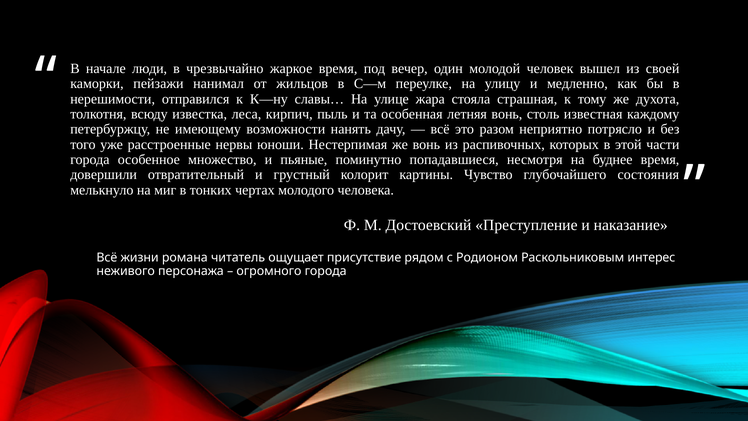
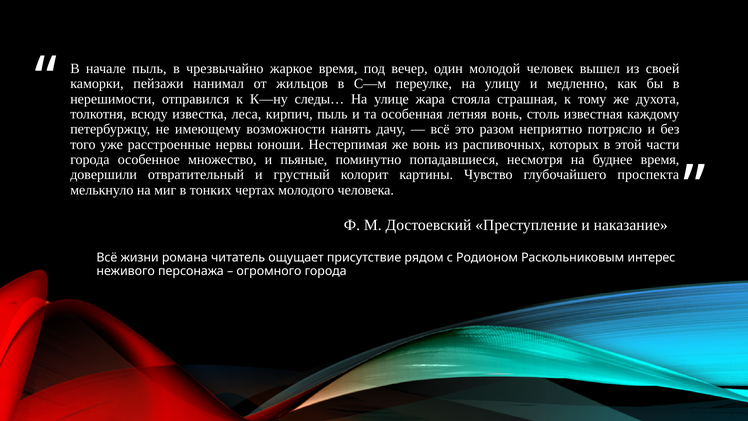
начале люди: люди -> пыль
славы…: славы… -> следы…
состояния: состояния -> проспекта
